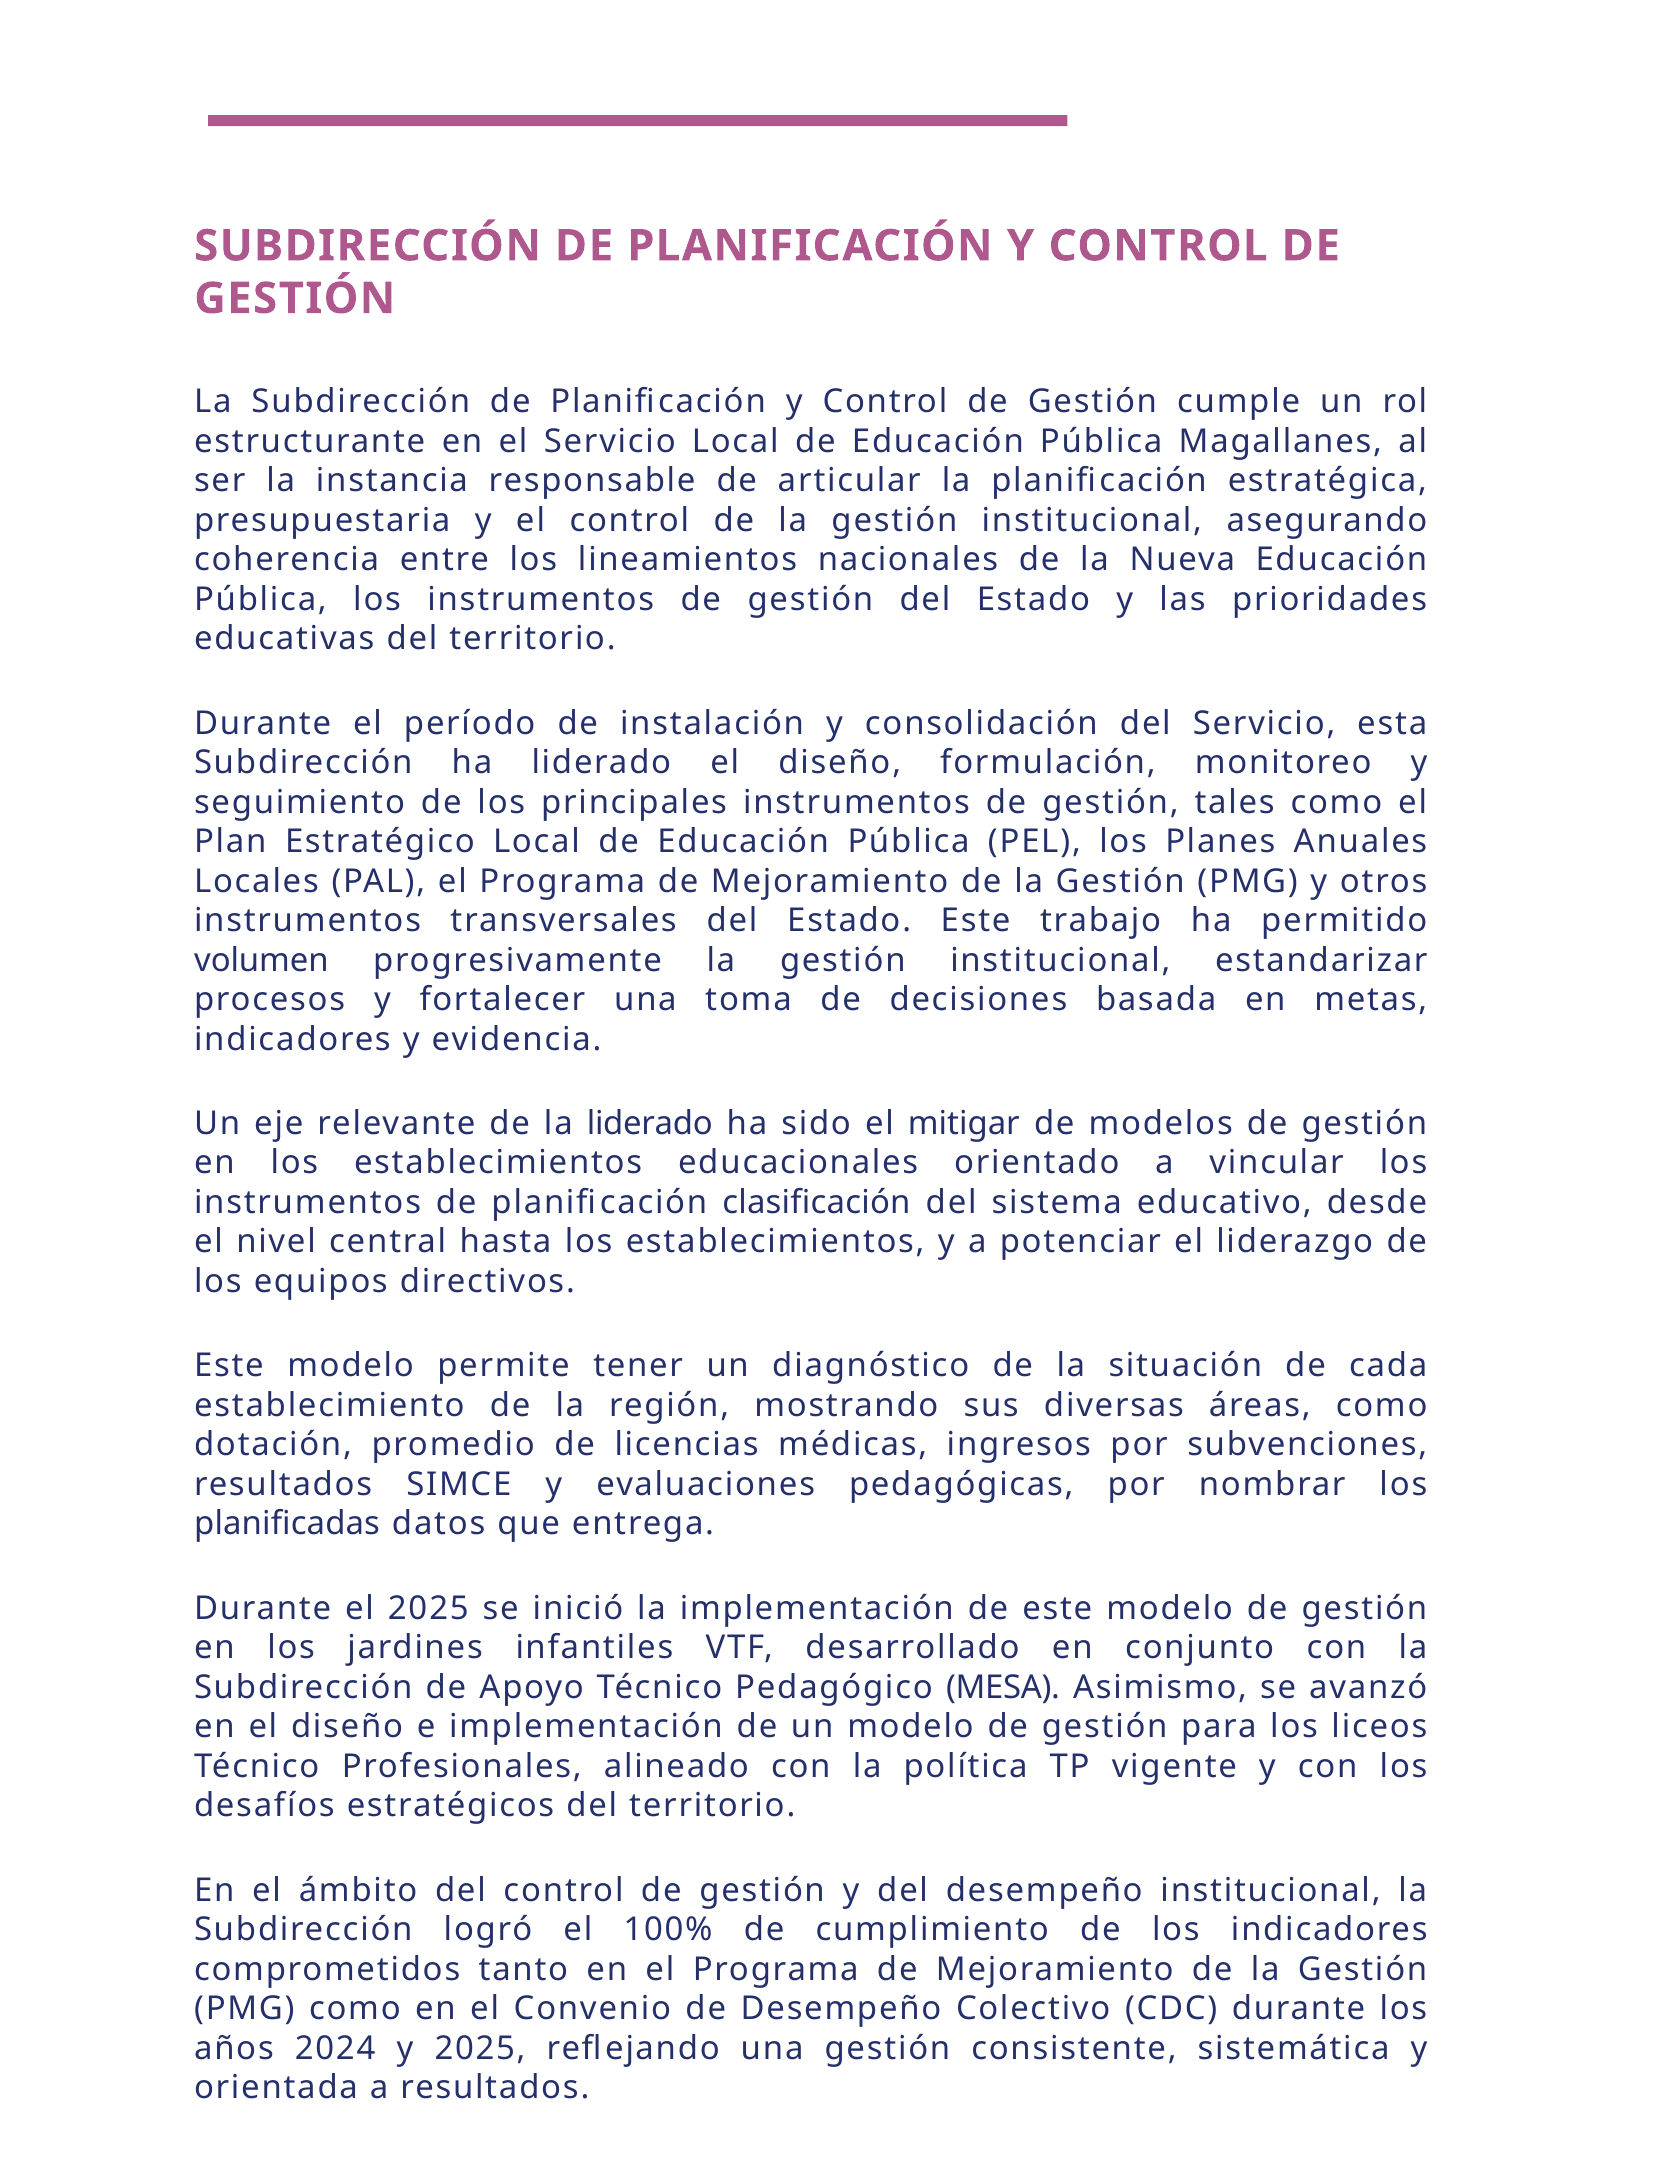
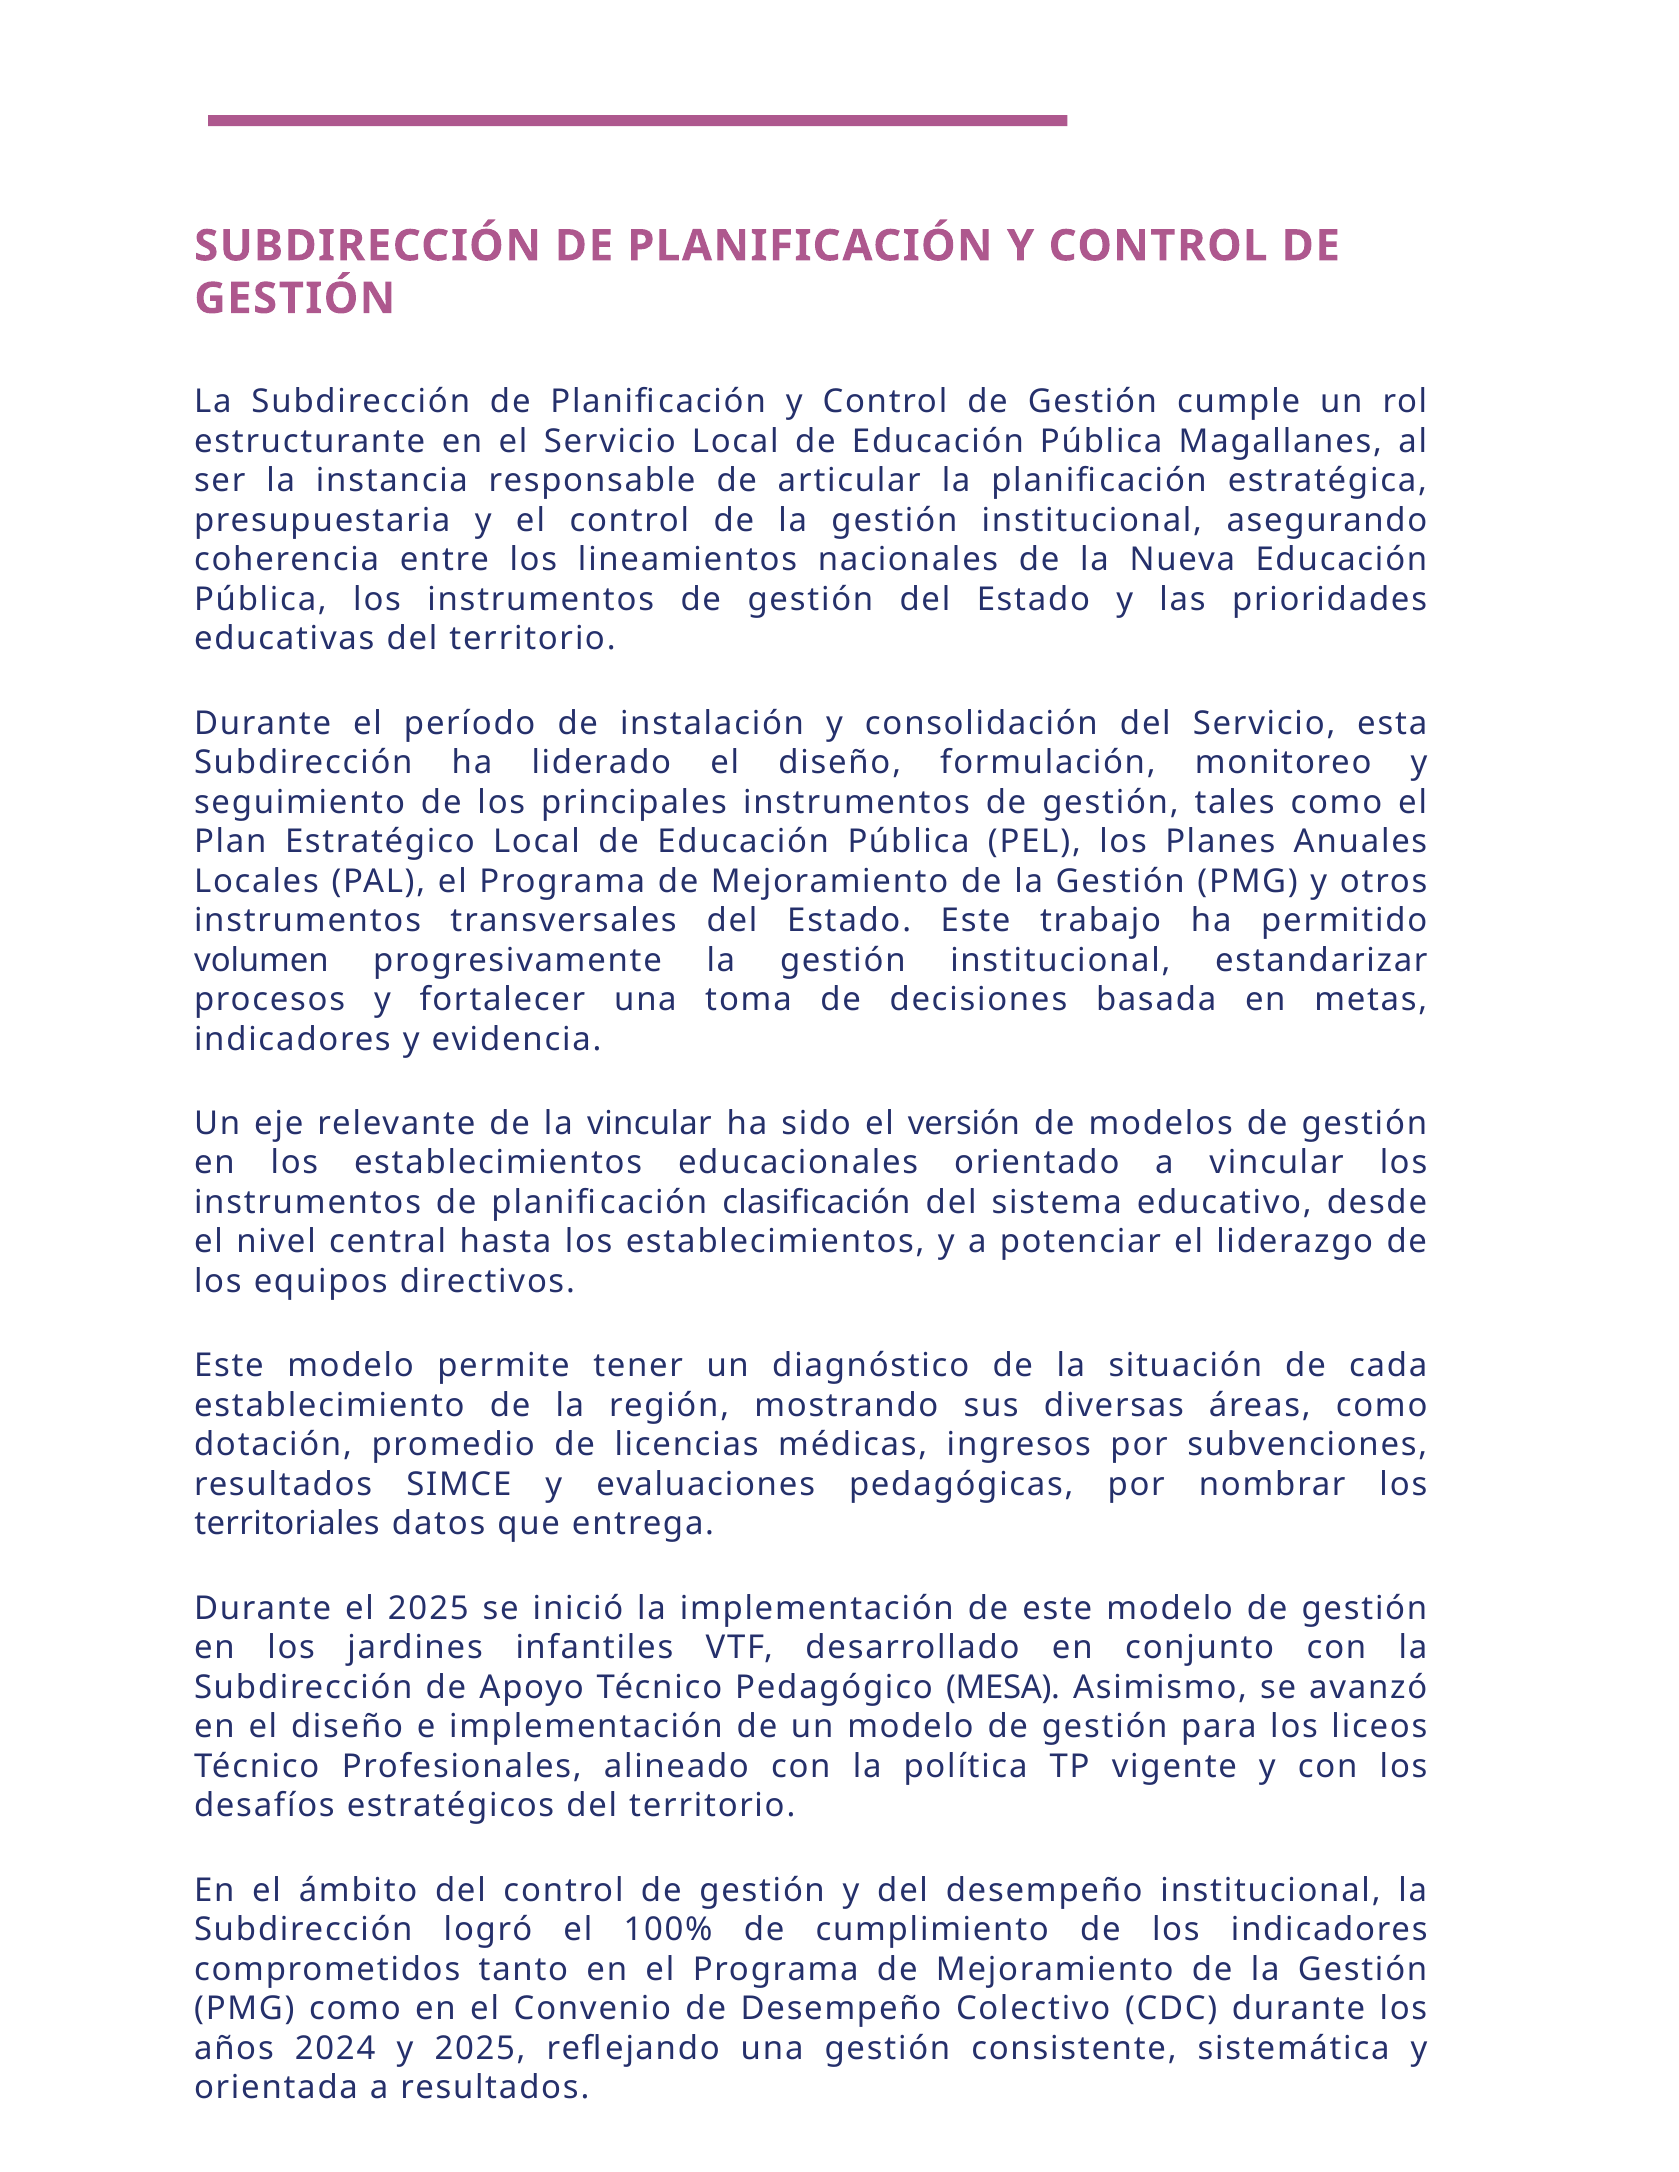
la liderado: liderado -> vincular
mitigar: mitigar -> versión
planificadas: planificadas -> territoriales
